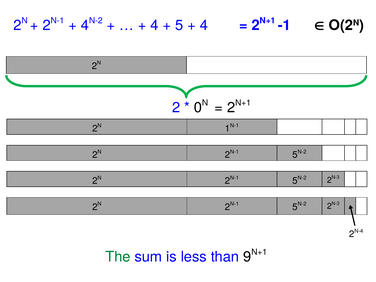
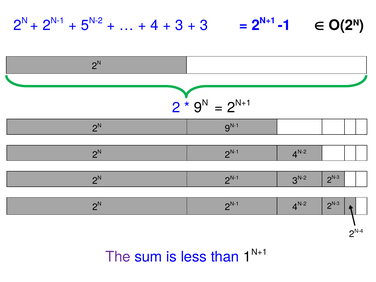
4 at (85, 25): 4 -> 5
5 at (179, 25): 5 -> 3
4 at (204, 25): 4 -> 3
0 at (198, 108): 0 -> 9
1 at (228, 129): 1 -> 9
5 at (295, 155): 5 -> 4
5 at (295, 181): 5 -> 3
5 at (295, 207): 5 -> 4
The colour: green -> purple
9: 9 -> 1
